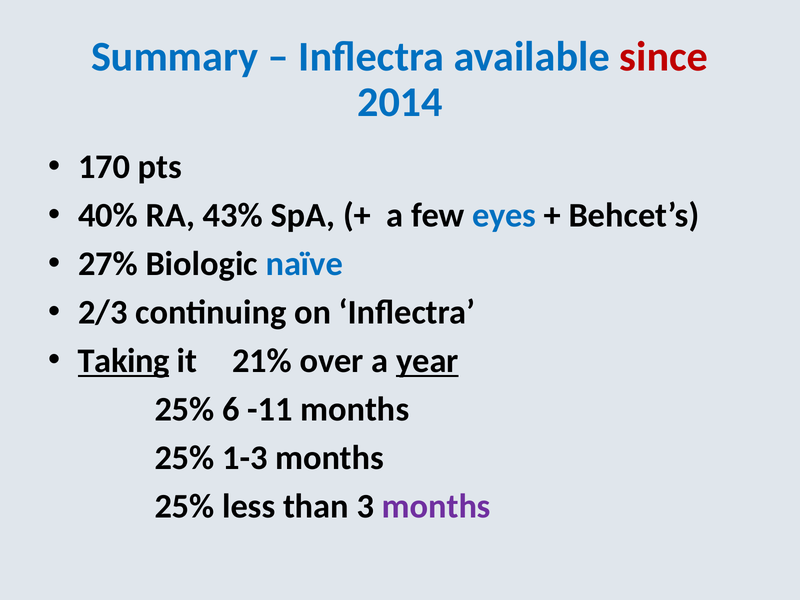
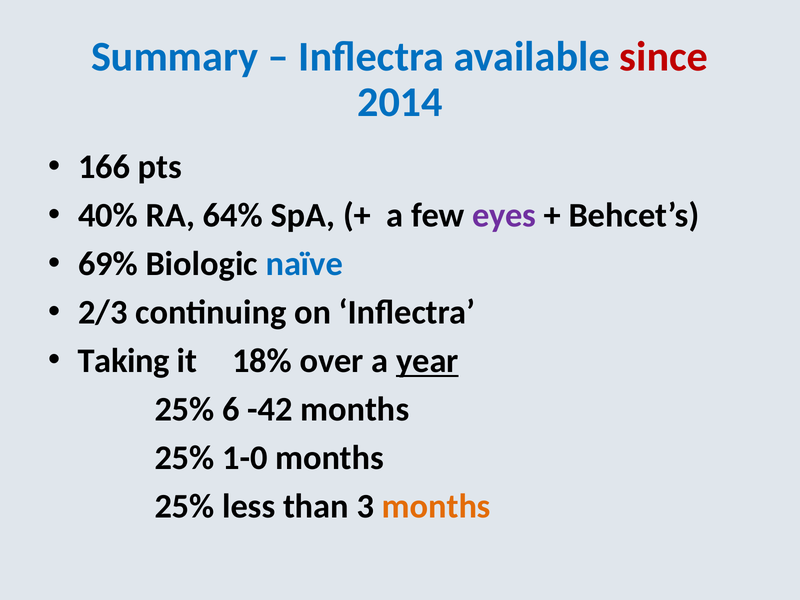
170: 170 -> 166
43%: 43% -> 64%
eyes colour: blue -> purple
27%: 27% -> 69%
Taking underline: present -> none
21%: 21% -> 18%
-11: -11 -> -42
1-3: 1-3 -> 1-0
months at (436, 506) colour: purple -> orange
